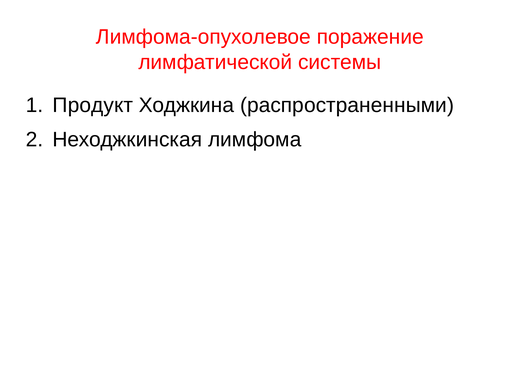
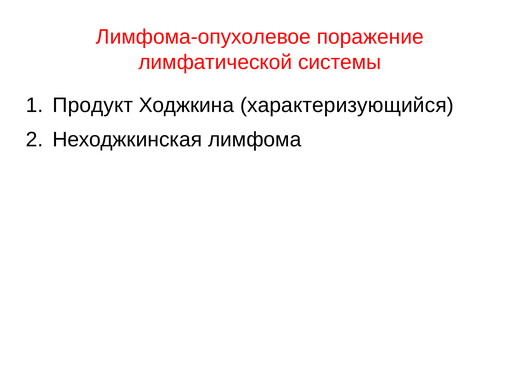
распространенными: распространенными -> характеризующийся
